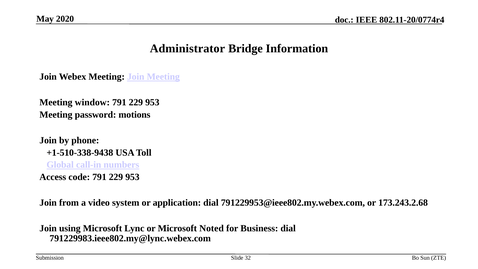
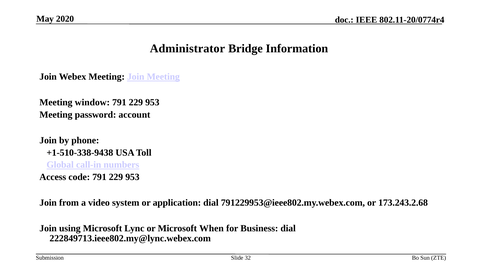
motions: motions -> account
Noted: Noted -> When
791229983.ieee802.my@lync.webex.com: 791229983.ieee802.my@lync.webex.com -> 222849713.ieee802.my@lync.webex.com
